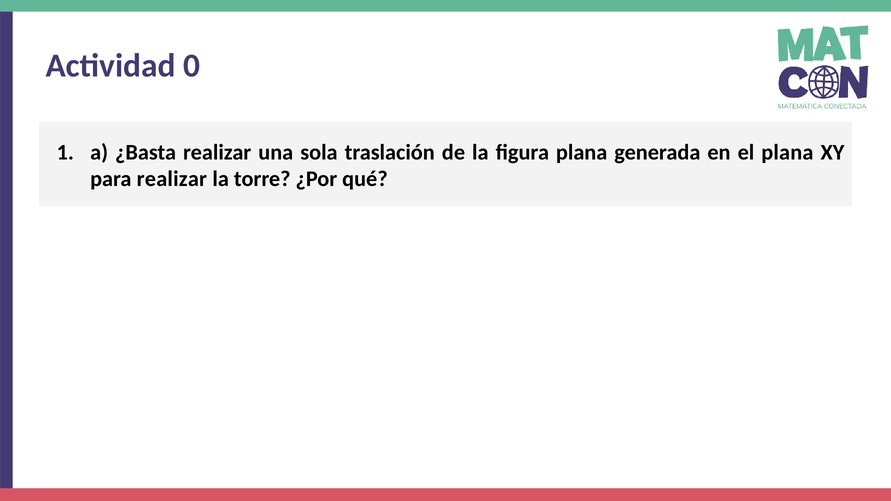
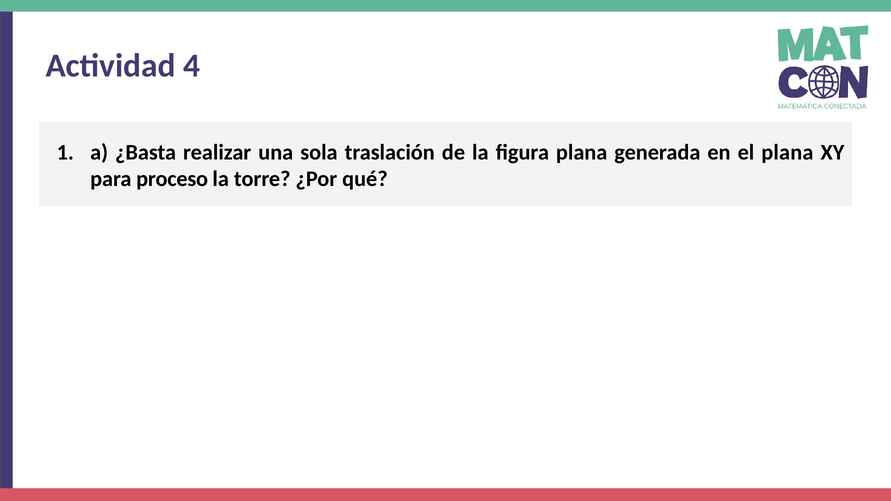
0: 0 -> 4
para realizar: realizar -> proceso
